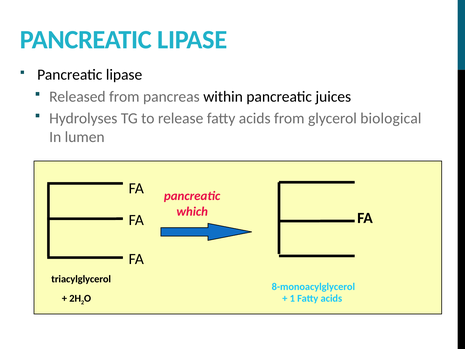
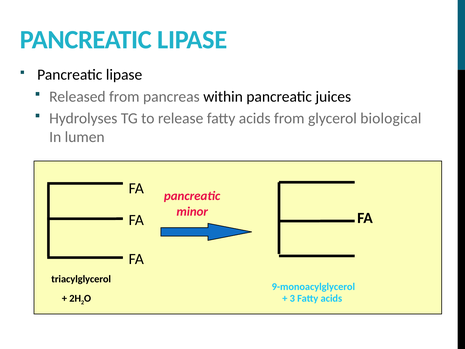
which: which -> minor
8-monoacylglycerol: 8-monoacylglycerol -> 9-monoacylglycerol
1: 1 -> 3
